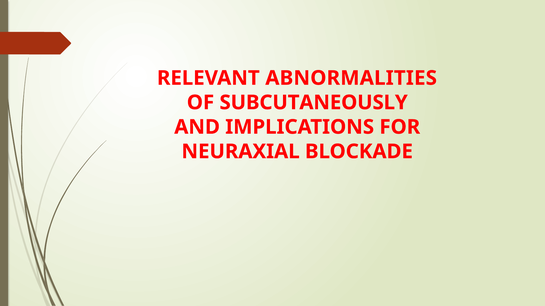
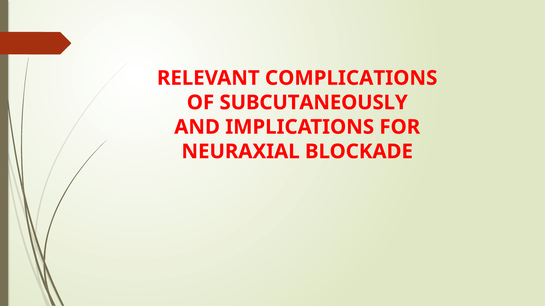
ABNORMALITIES: ABNORMALITIES -> COMPLICATIONS
